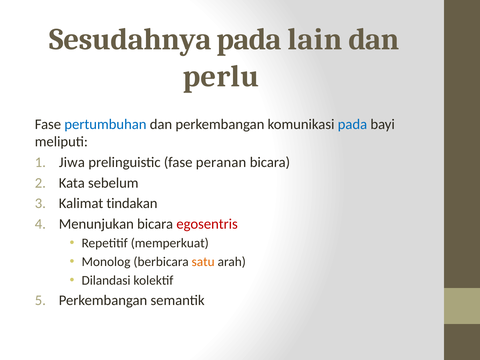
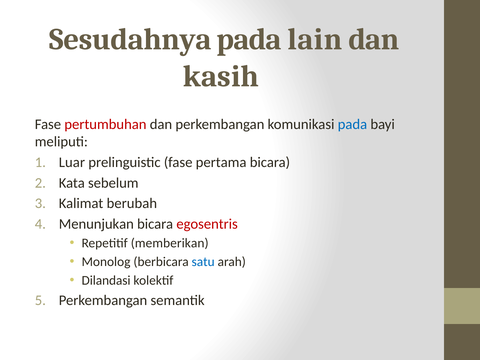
perlu: perlu -> kasih
pertumbuhan colour: blue -> red
Jiwa: Jiwa -> Luar
peranan: peranan -> pertama
tindakan: tindakan -> berubah
memperkuat: memperkuat -> memberikan
satu colour: orange -> blue
